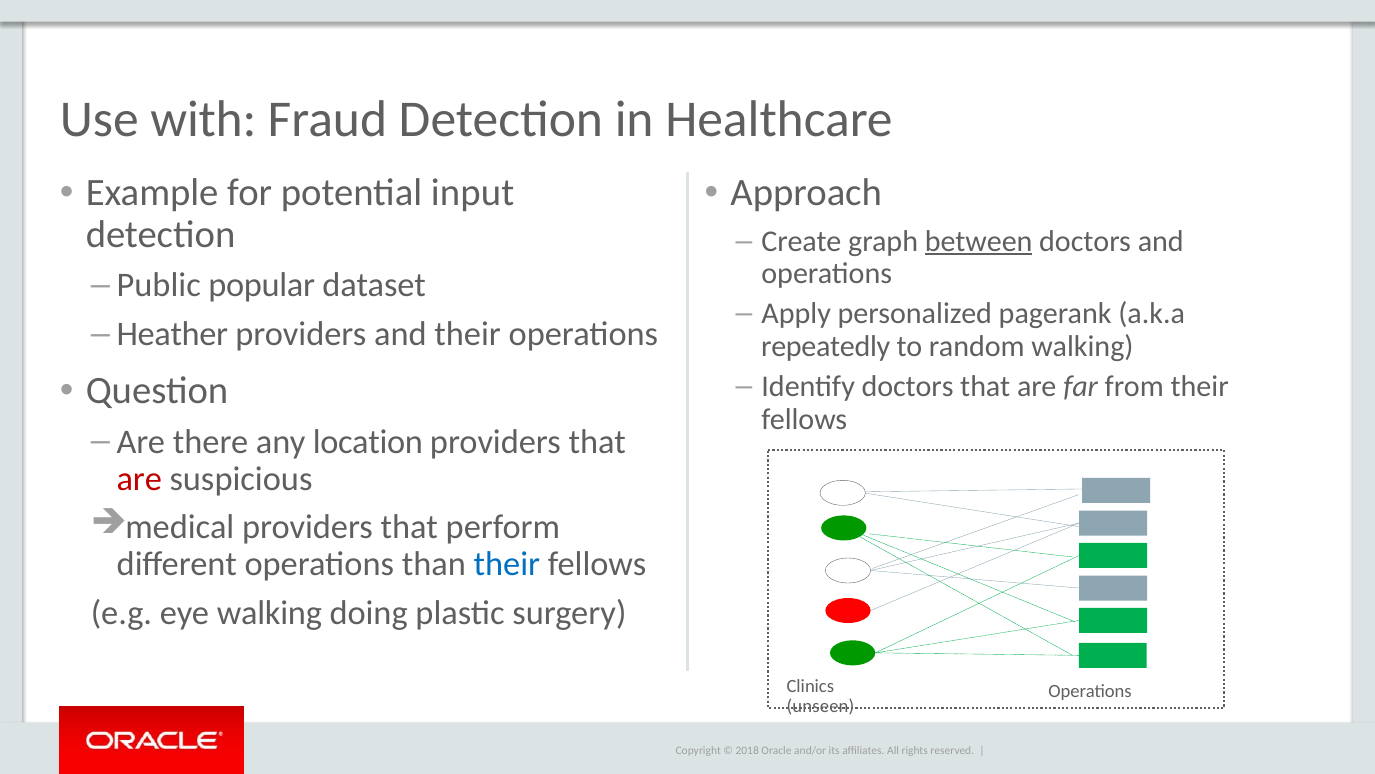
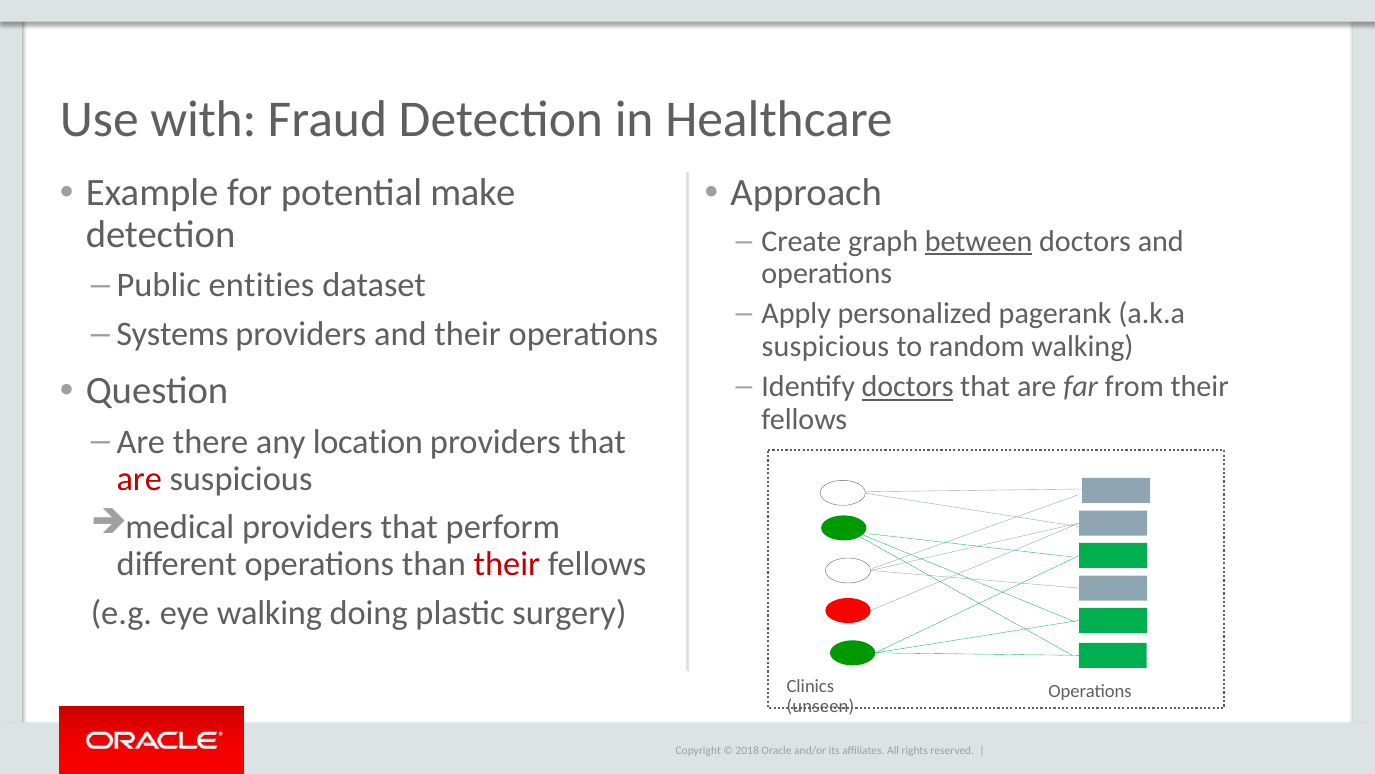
input: input -> make
popular: popular -> entities
Heather: Heather -> Systems
repeatedly at (826, 346): repeatedly -> suspicious
doctors at (908, 386) underline: none -> present
their at (507, 564) colour: blue -> red
